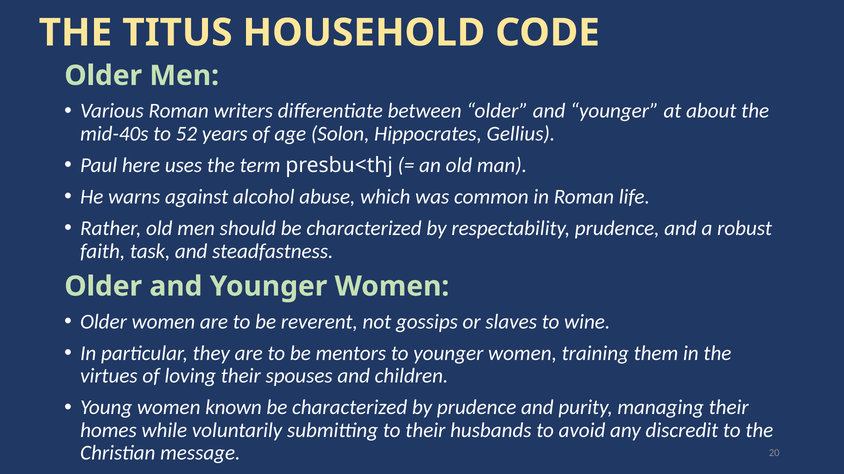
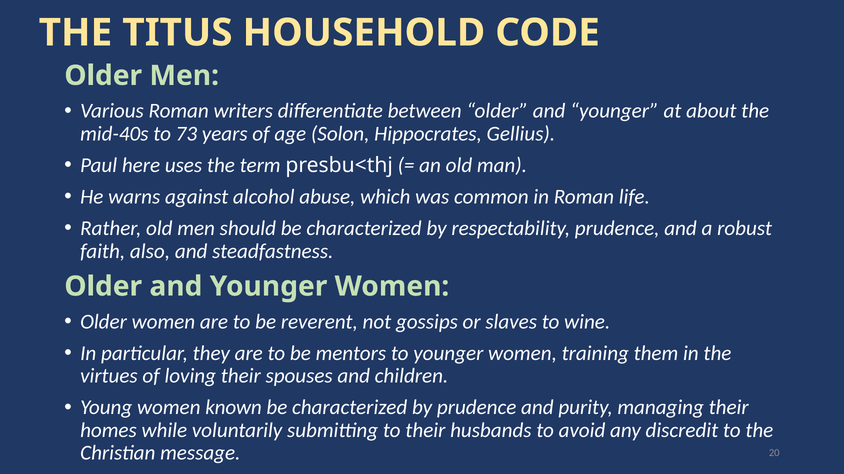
52: 52 -> 73
task: task -> also
